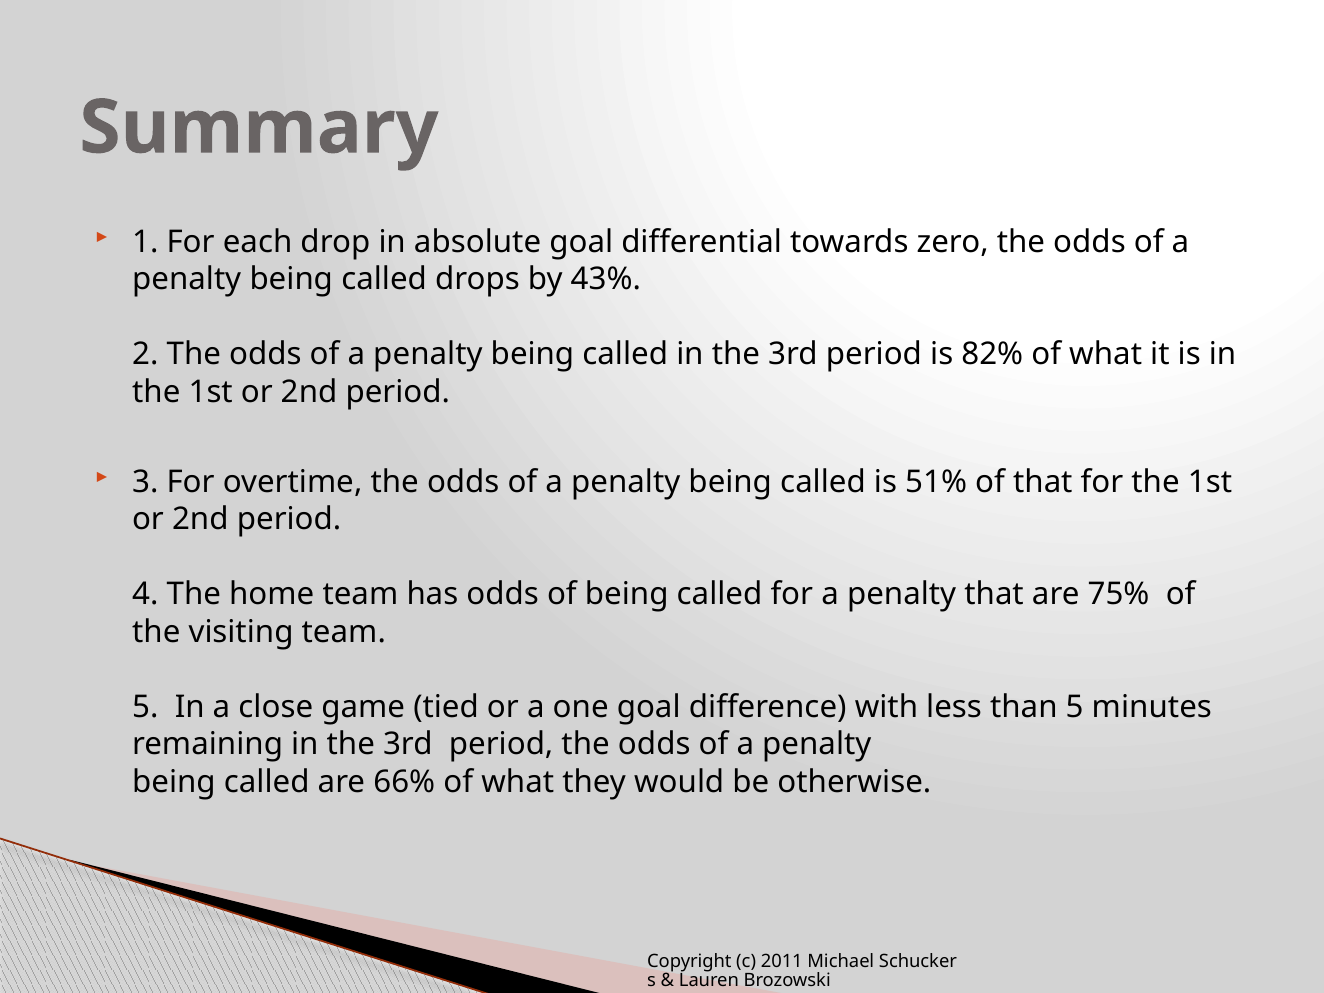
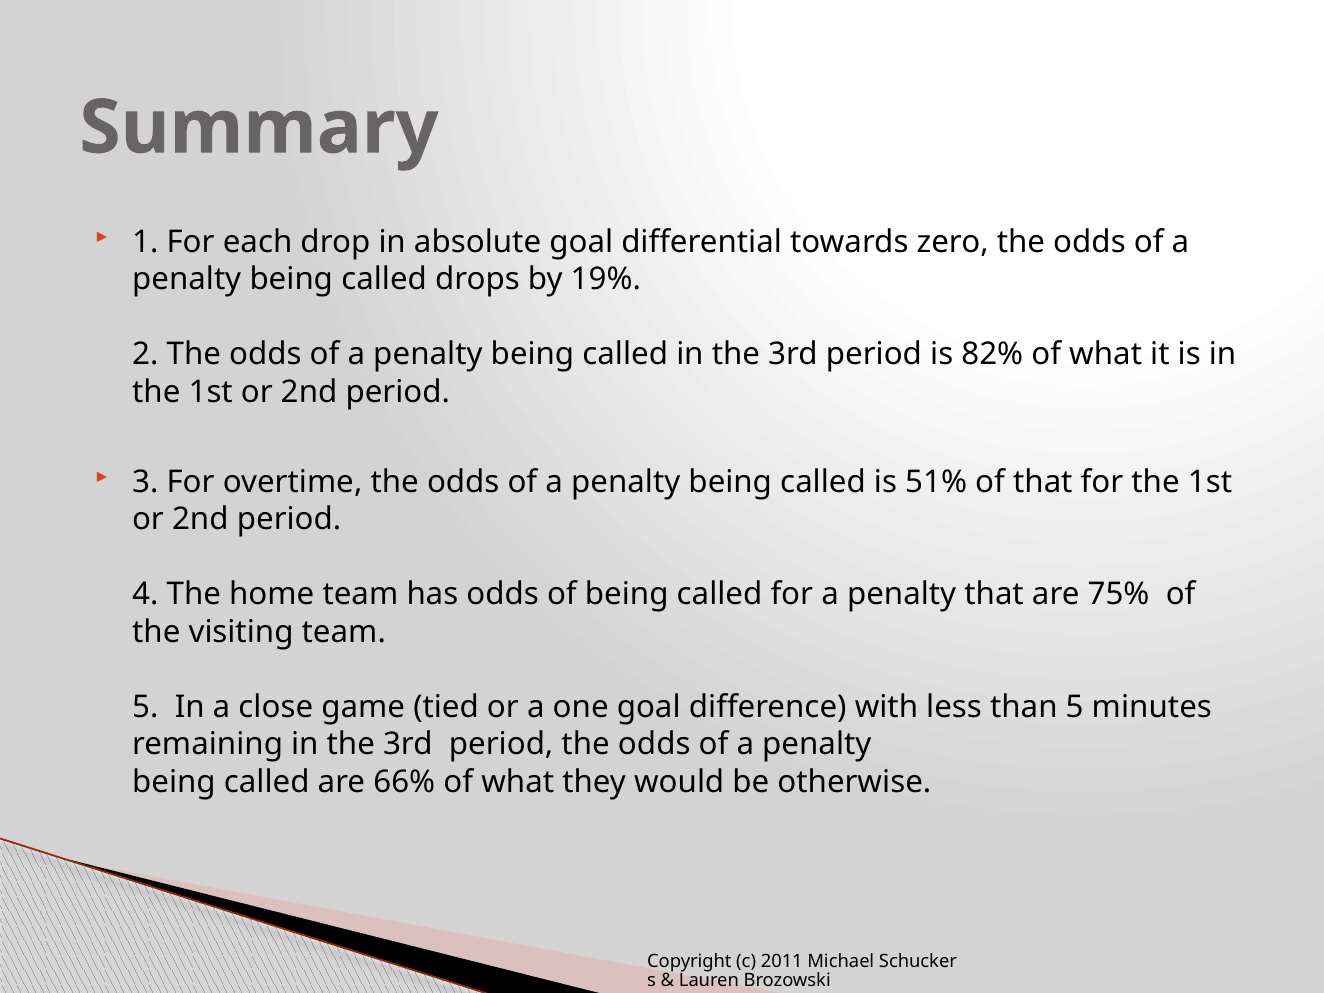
43%: 43% -> 19%
